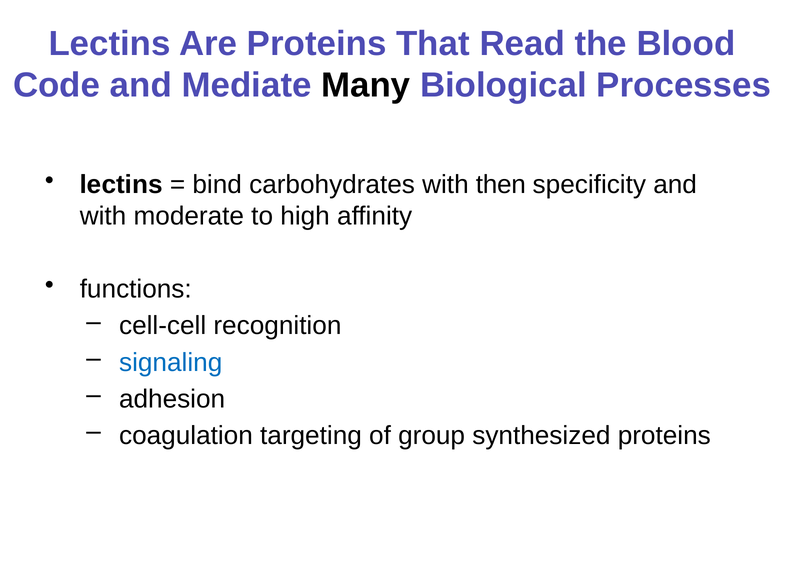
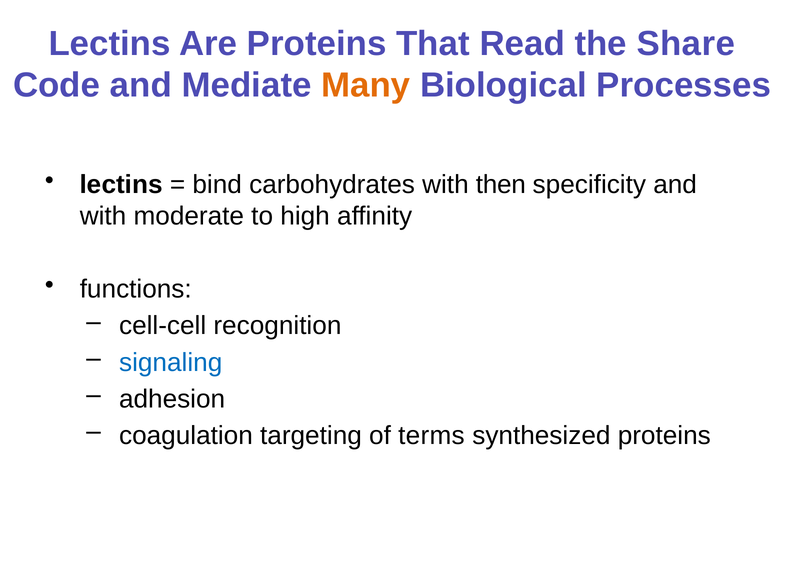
Blood: Blood -> Share
Many colour: black -> orange
group: group -> terms
